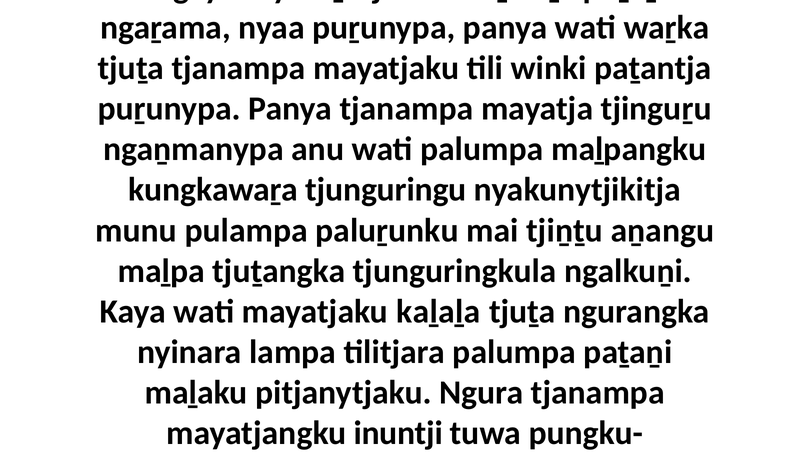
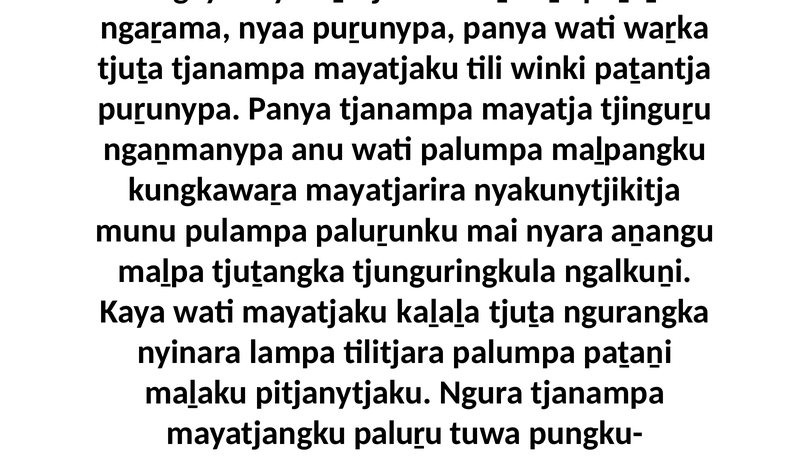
tjunguringu: tjunguringu -> mayatjarira
tjiṉṯu: tjiṉṯu -> nyara
mayatjangku inuntji: inuntji -> paluṟu
